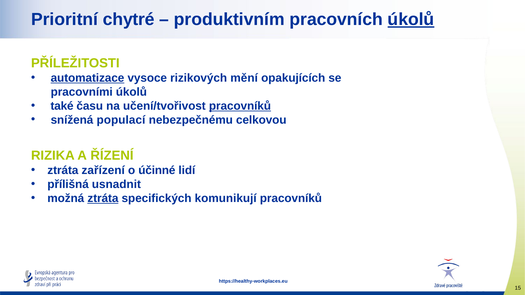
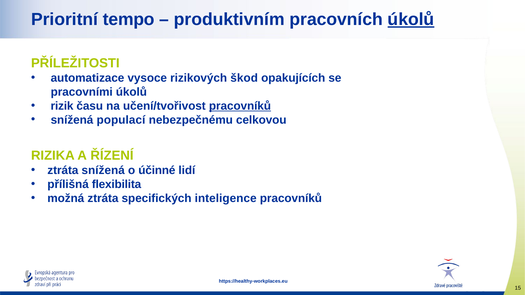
chytré: chytré -> tempo
automatizace underline: present -> none
mění: mění -> škod
také: také -> rizik
ztráta zařízení: zařízení -> snížená
usnadnit: usnadnit -> flexibilita
ztráta at (103, 198) underline: present -> none
komunikují: komunikují -> inteligence
